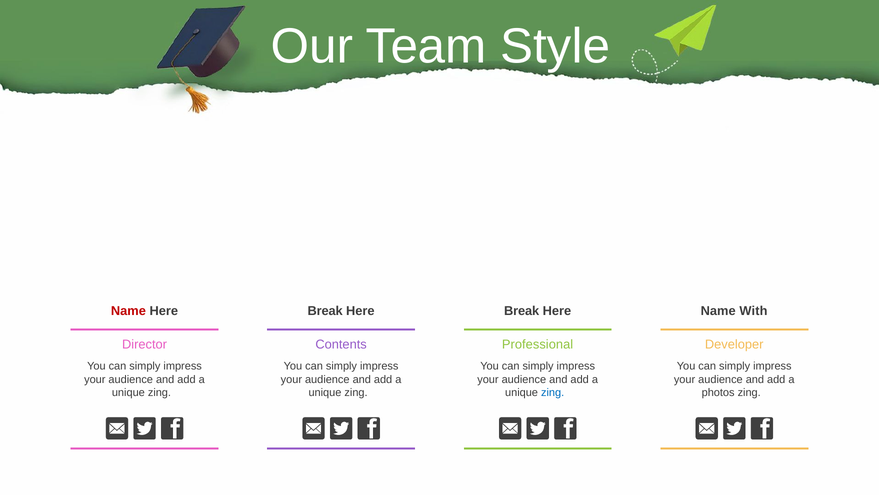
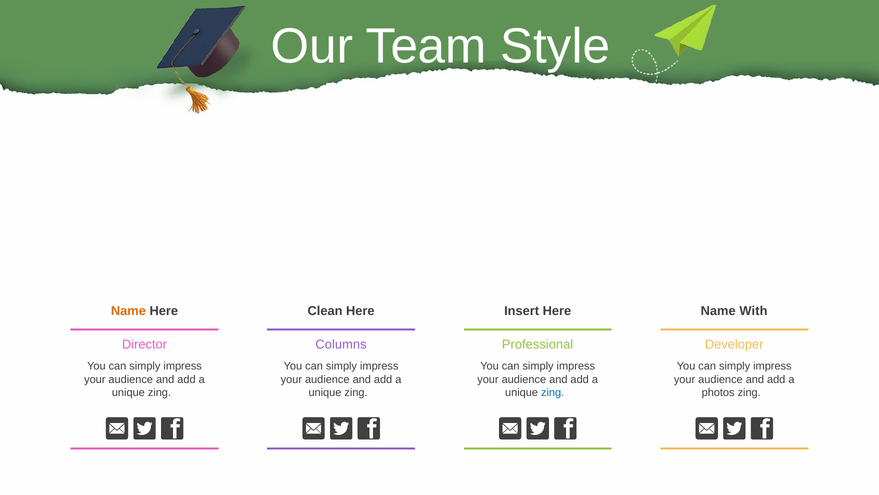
Name at (128, 311) colour: red -> orange
Break at (325, 311): Break -> Clean
Break at (522, 311): Break -> Insert
Contents: Contents -> Columns
